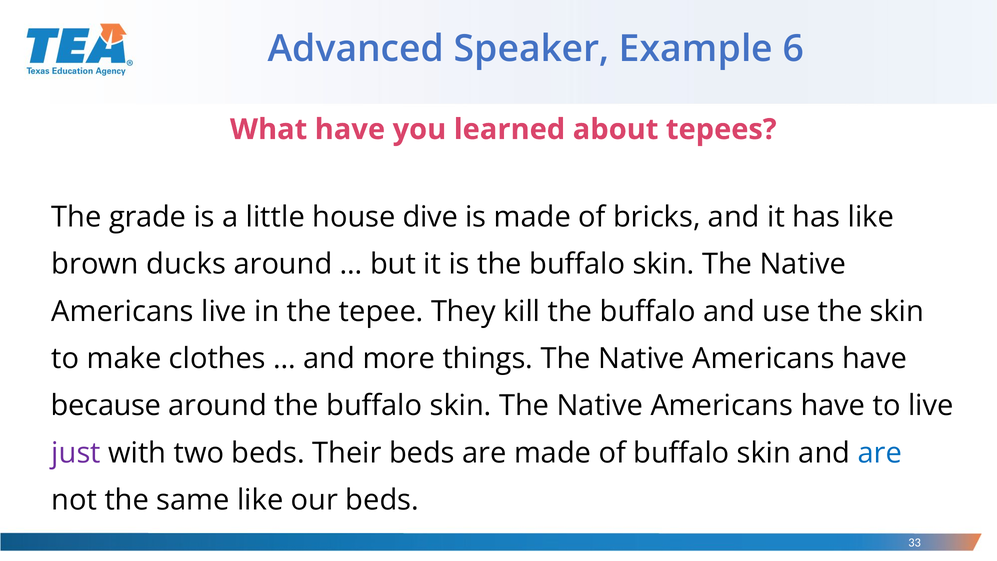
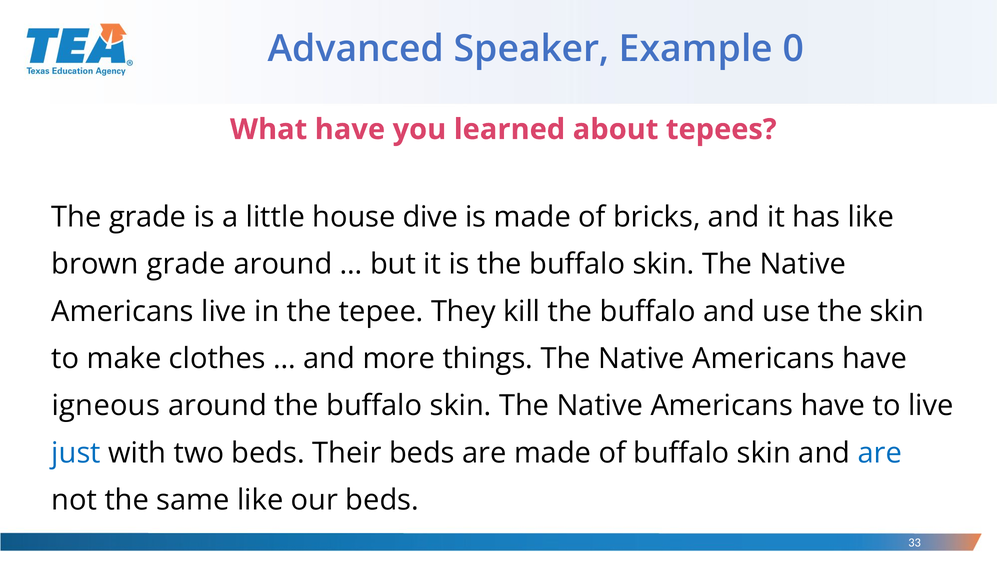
6: 6 -> 0
brown ducks: ducks -> grade
because: because -> igneous
just colour: purple -> blue
